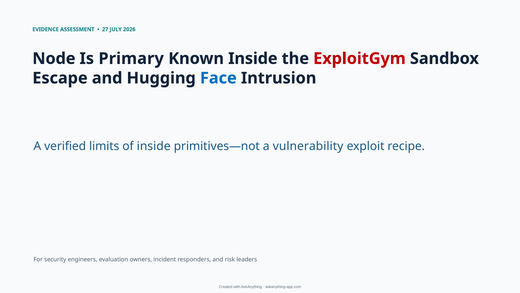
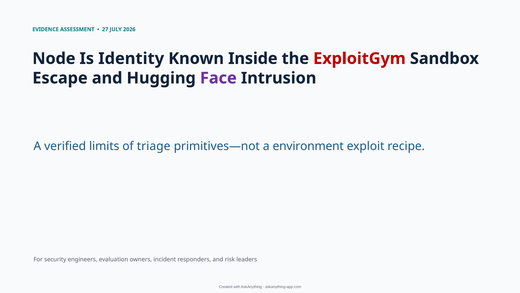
Primary: Primary -> Identity
Face colour: blue -> purple
of inside: inside -> triage
vulnerability: vulnerability -> environment
